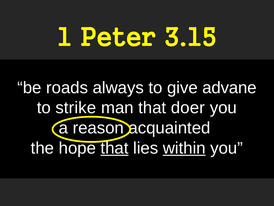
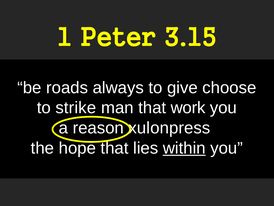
advane: advane -> choose
doer: doer -> work
acquainted: acquainted -> xulonpress
that at (115, 148) underline: present -> none
